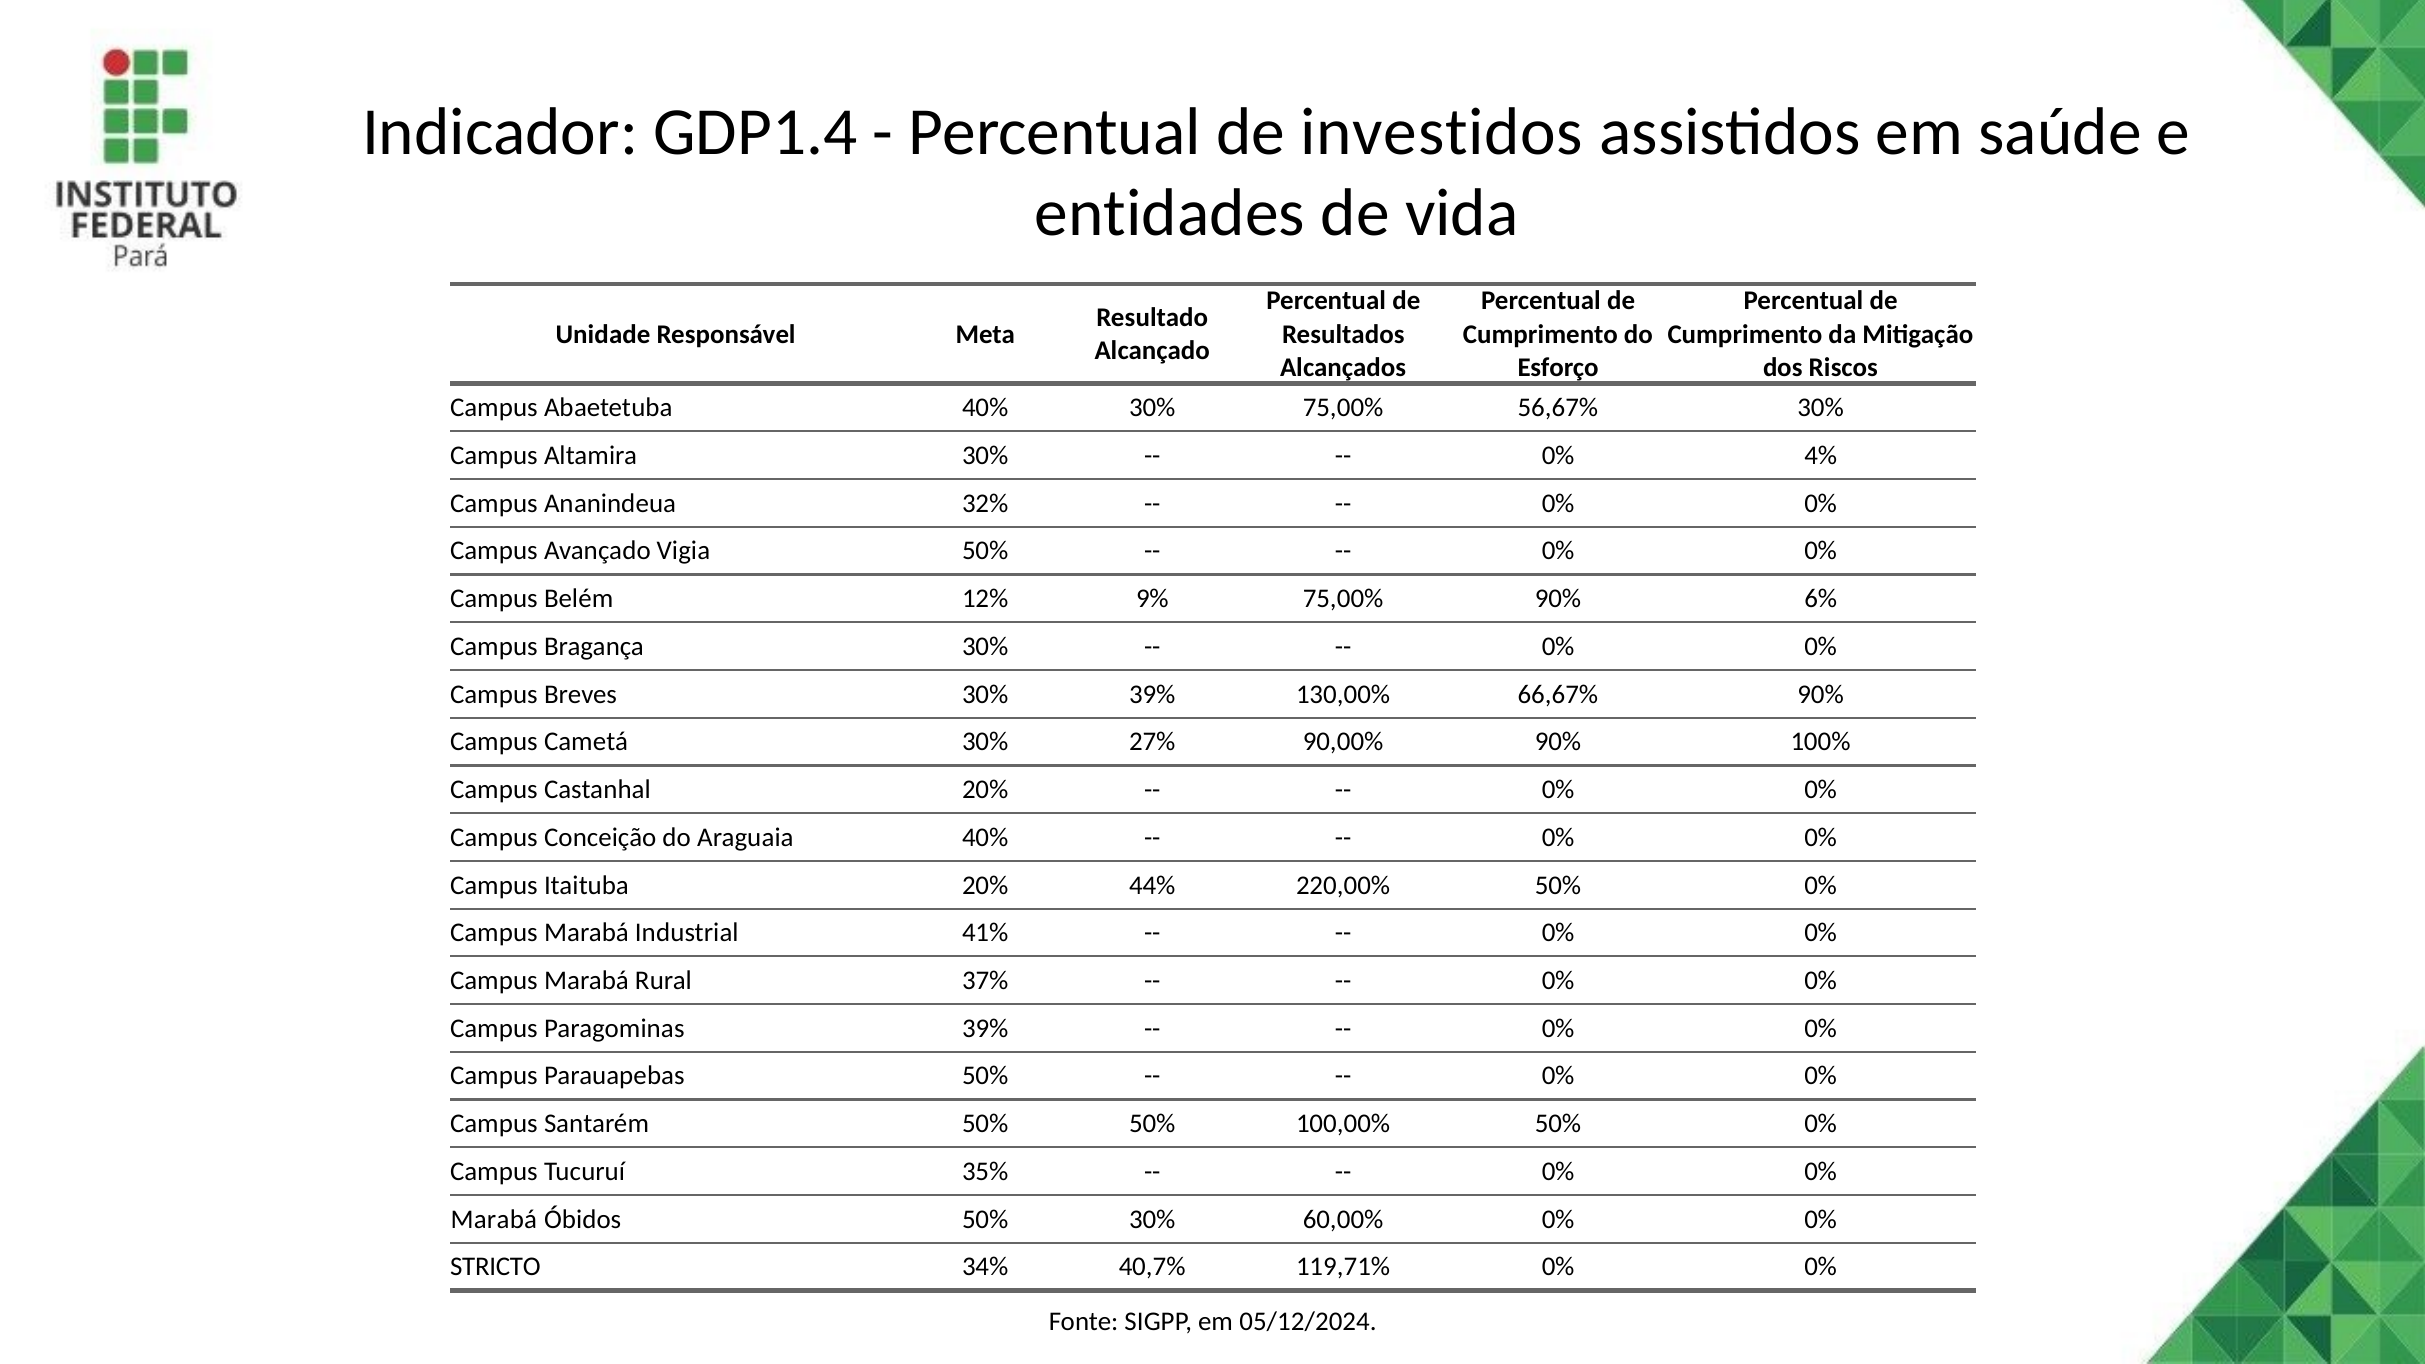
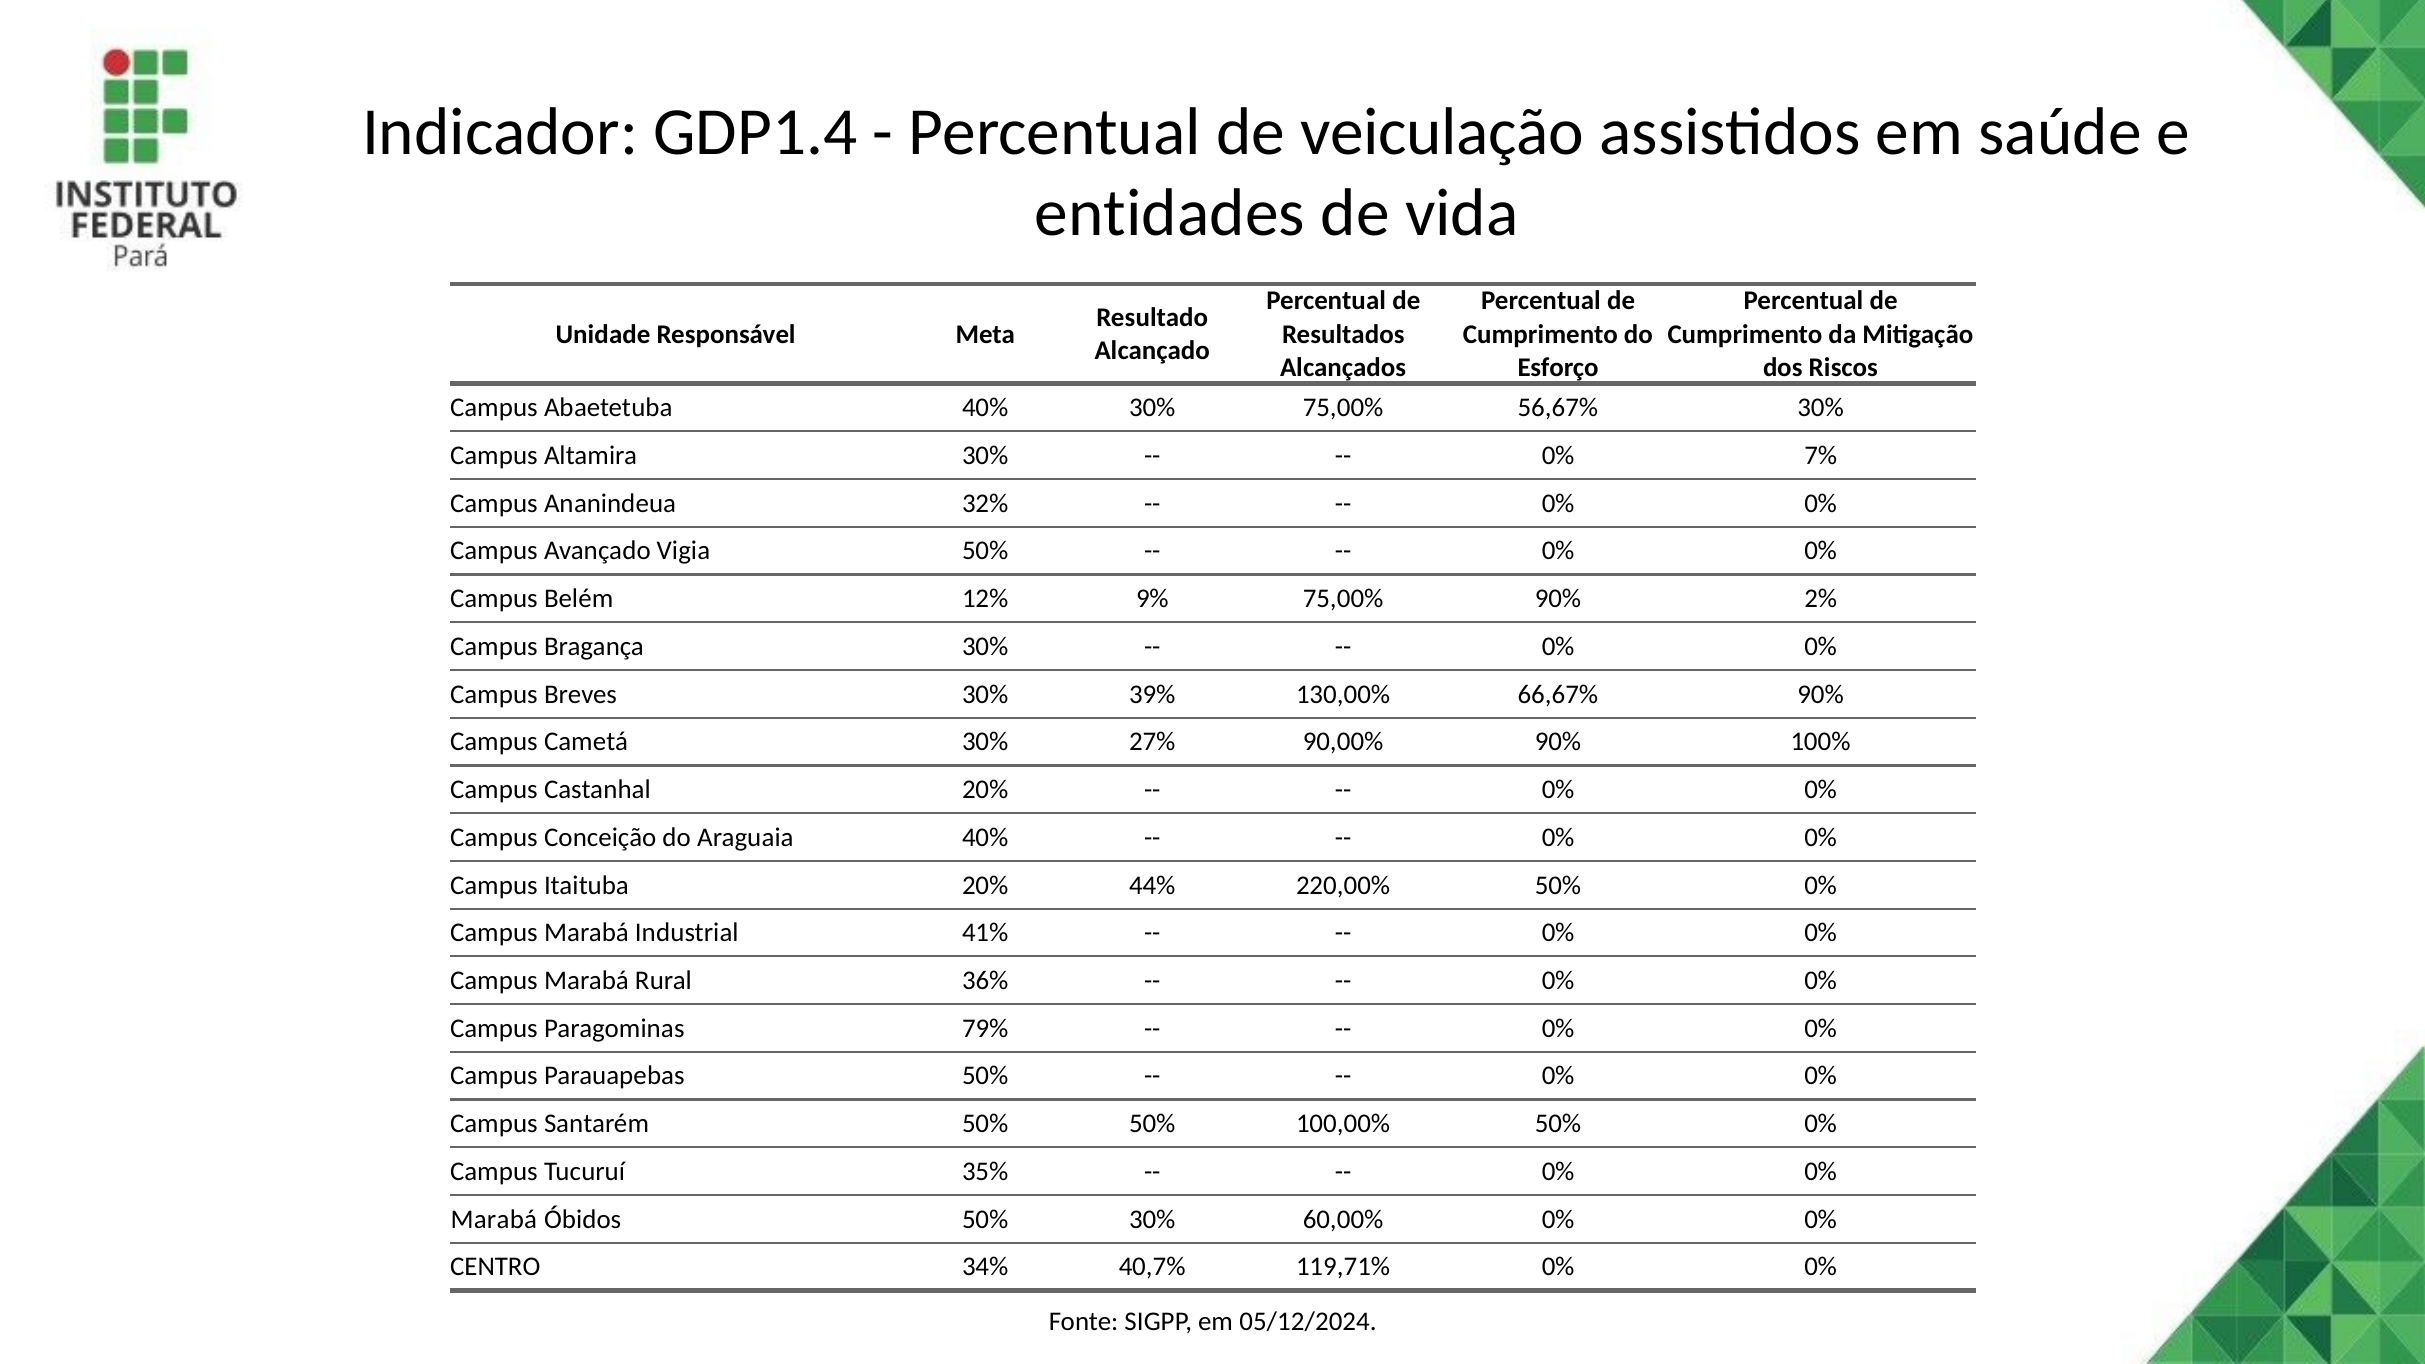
investidos: investidos -> veiculação
4%: 4% -> 7%
6%: 6% -> 2%
37%: 37% -> 36%
Paragominas 39%: 39% -> 79%
STRICTO: STRICTO -> CENTRO
